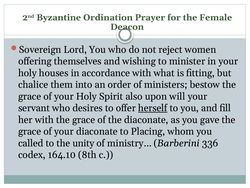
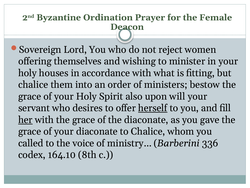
her underline: none -> present
to Placing: Placing -> Chalice
unity: unity -> voice
